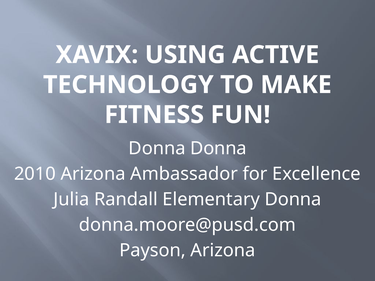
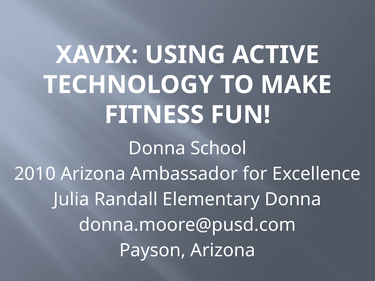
Donna Donna: Donna -> School
